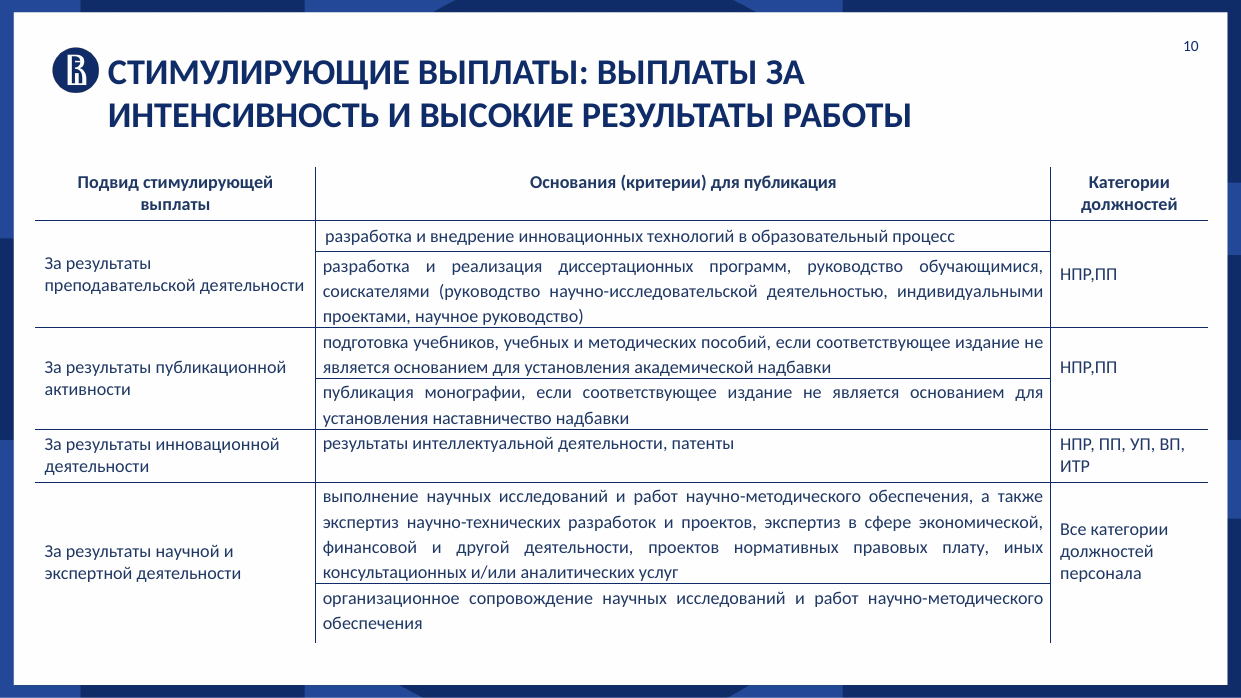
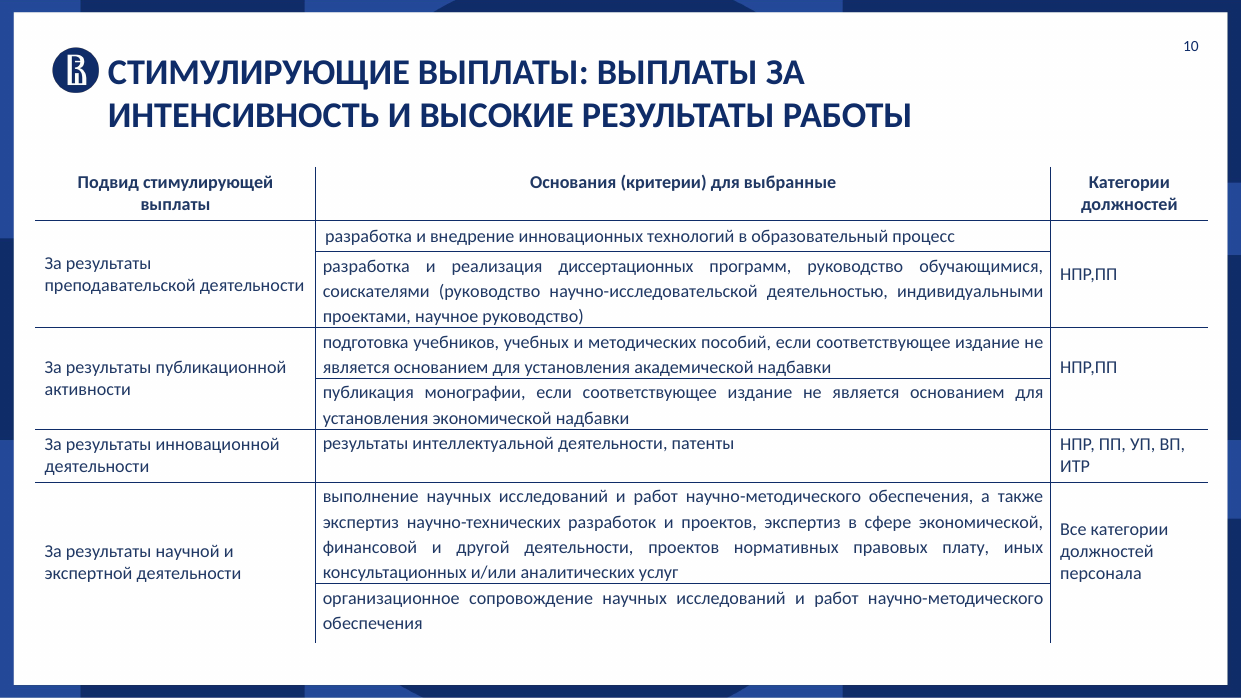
для публикация: публикация -> выбранные
установления наставничество: наставничество -> экономической
